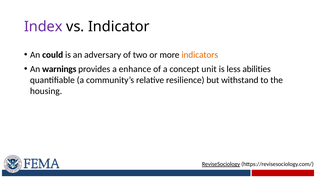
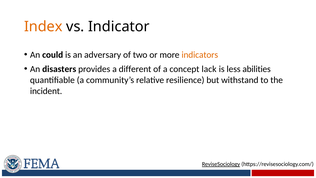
Index colour: purple -> orange
warnings: warnings -> disasters
enhance: enhance -> different
unit: unit -> lack
housing: housing -> incident
